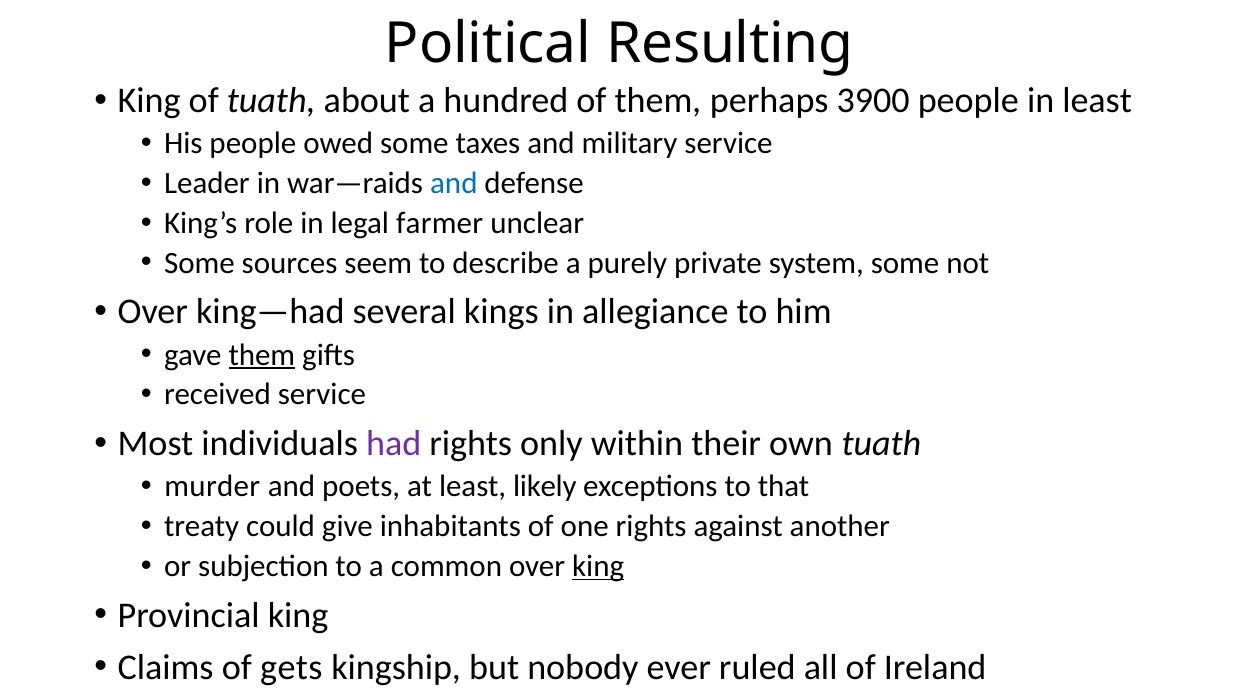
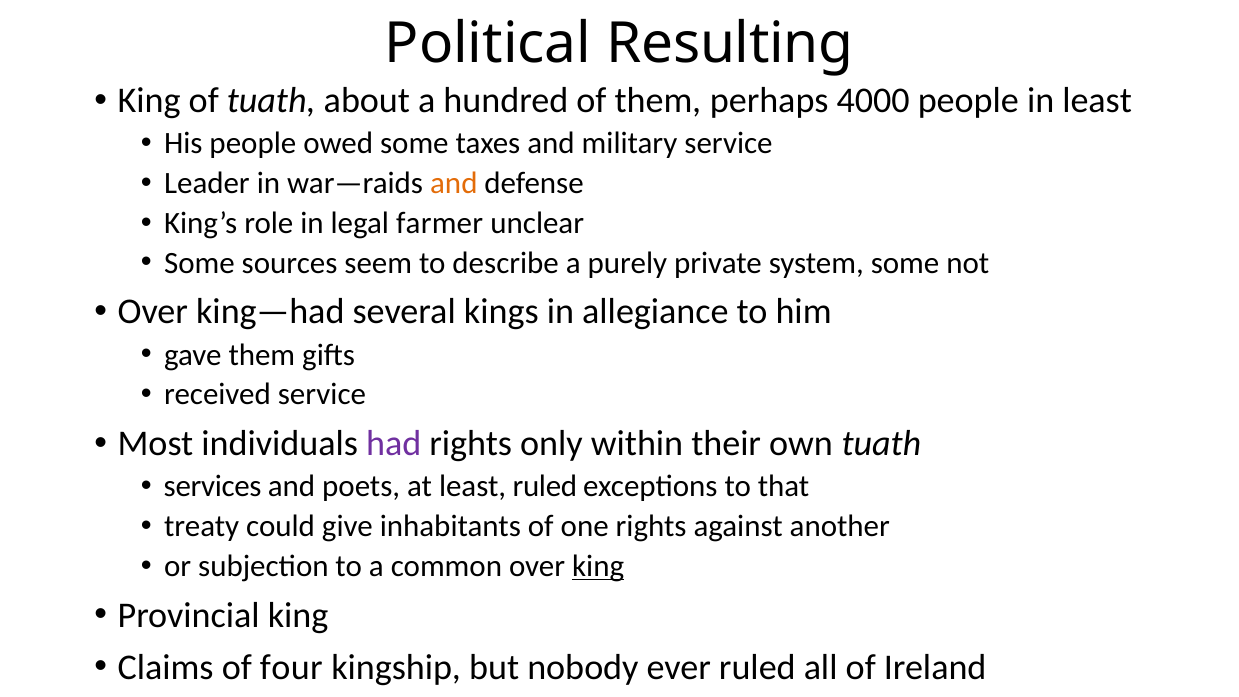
3900: 3900 -> 4000
and at (454, 183) colour: blue -> orange
them at (262, 355) underline: present -> none
murder: murder -> services
least likely: likely -> ruled
gets: gets -> four
